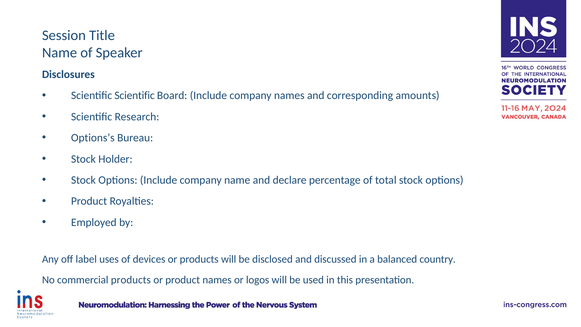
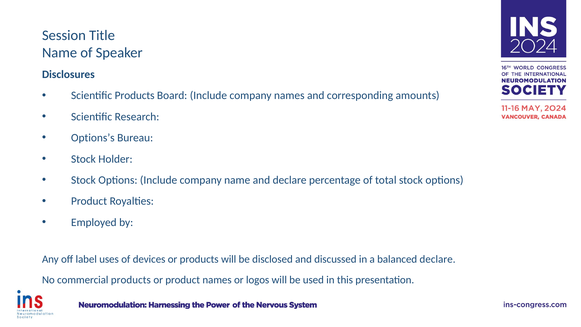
Scientific Scientific: Scientific -> Products
balanced country: country -> declare
